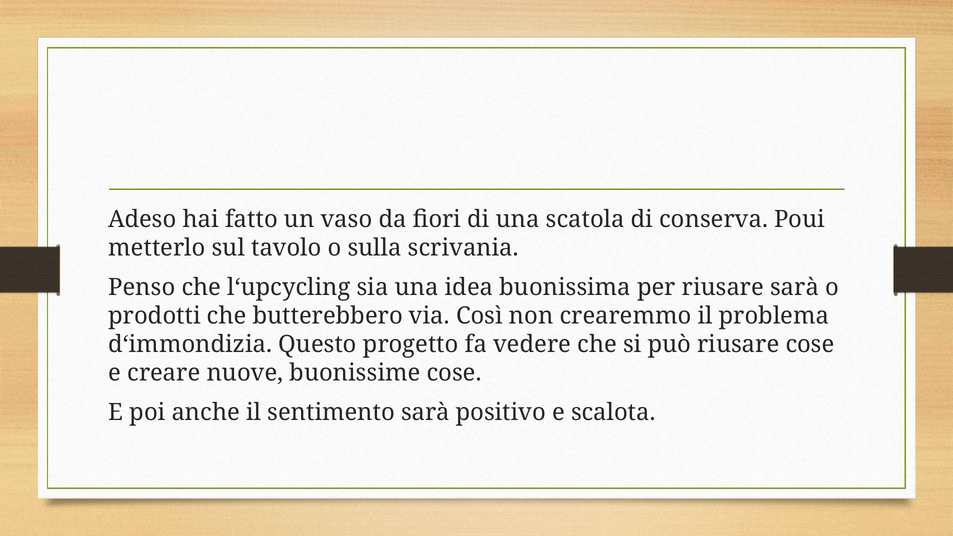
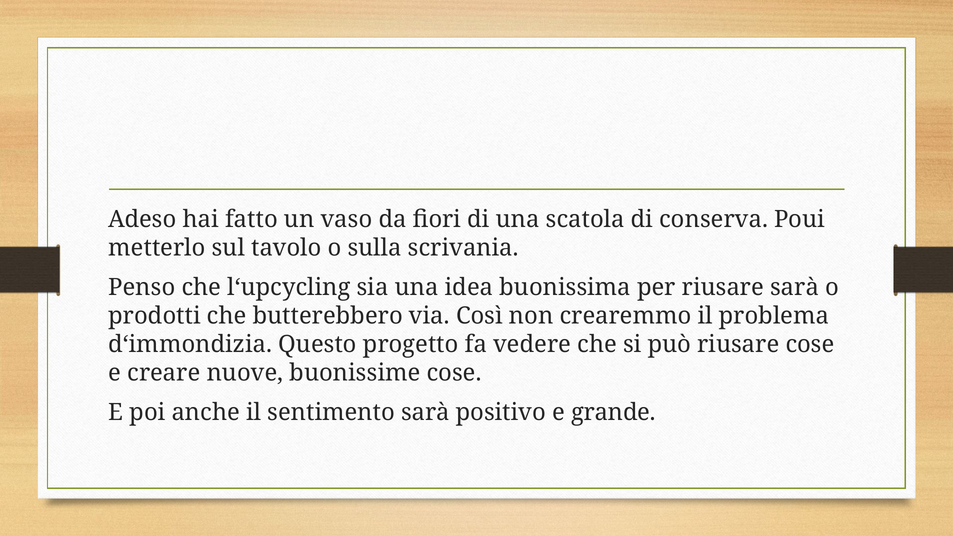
scalota: scalota -> grande
